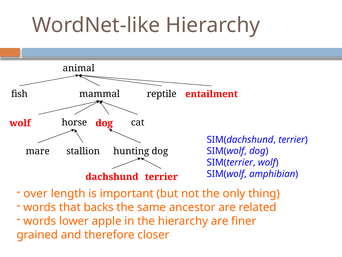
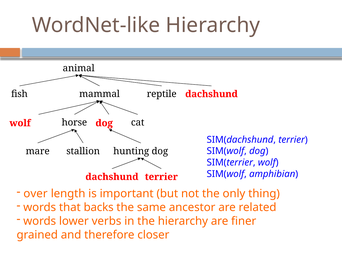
entailment at (212, 94): entailment -> dachshund
apple: apple -> verbs
